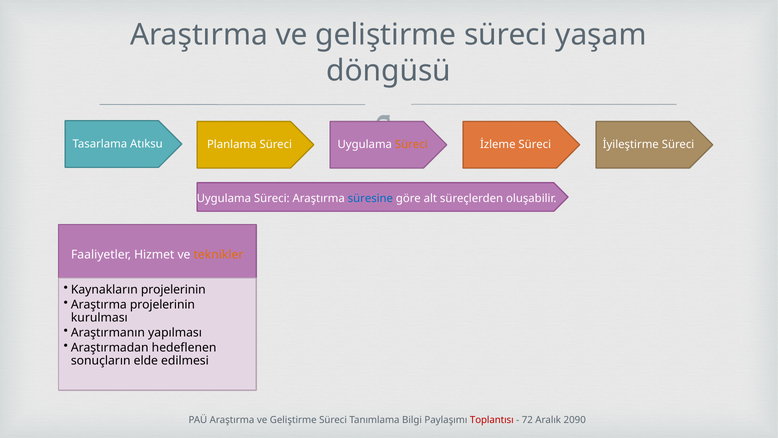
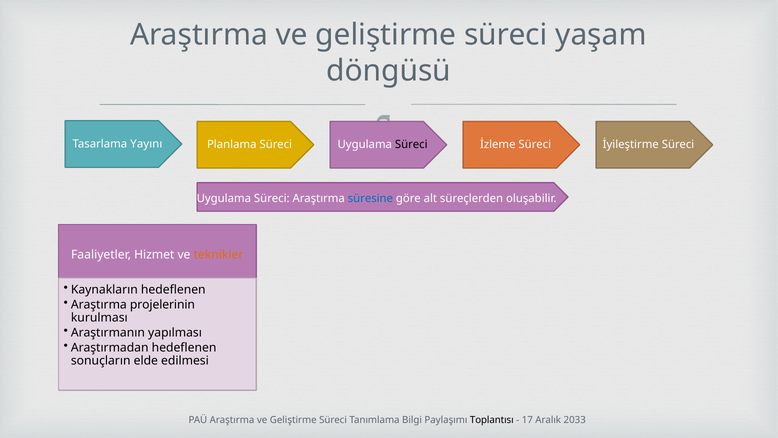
Atıksu: Atıksu -> Yayını
Süreci at (411, 145) colour: orange -> black
Kaynakların projelerinin: projelerinin -> hedeflenen
Toplantısı colour: red -> black
72: 72 -> 17
2090: 2090 -> 2033
